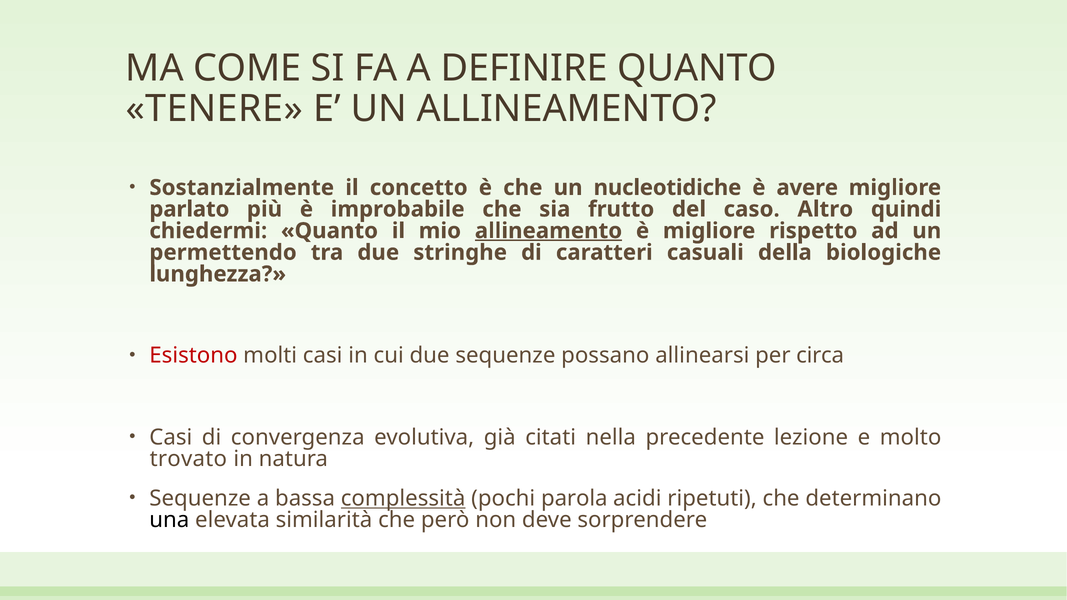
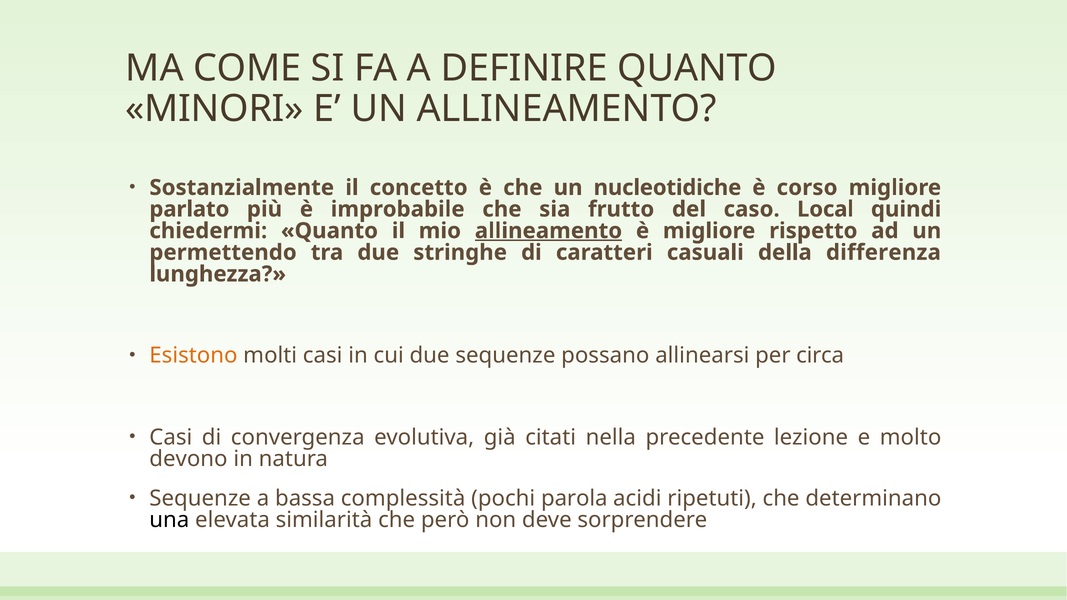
TENERE: TENERE -> MINORI
avere: avere -> corso
Altro: Altro -> Local
biologiche: biologiche -> differenza
Esistono colour: red -> orange
trovato: trovato -> devono
complessità underline: present -> none
